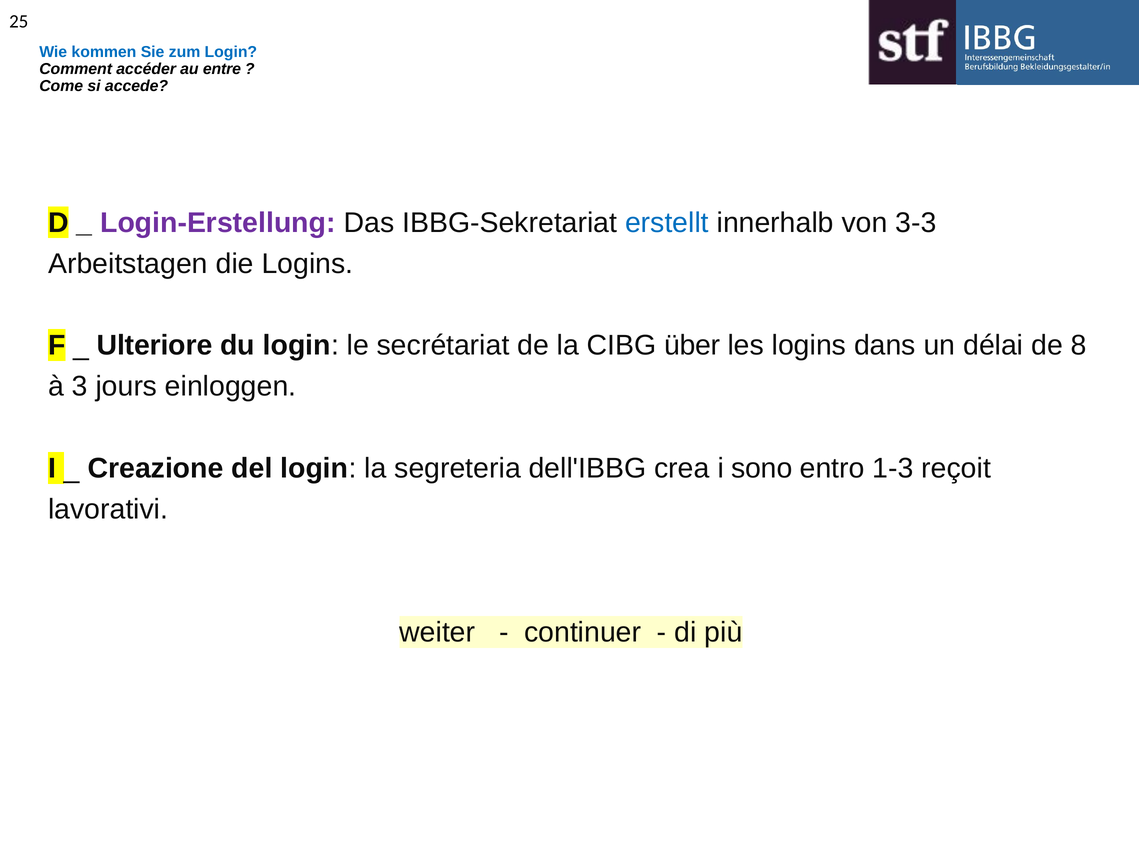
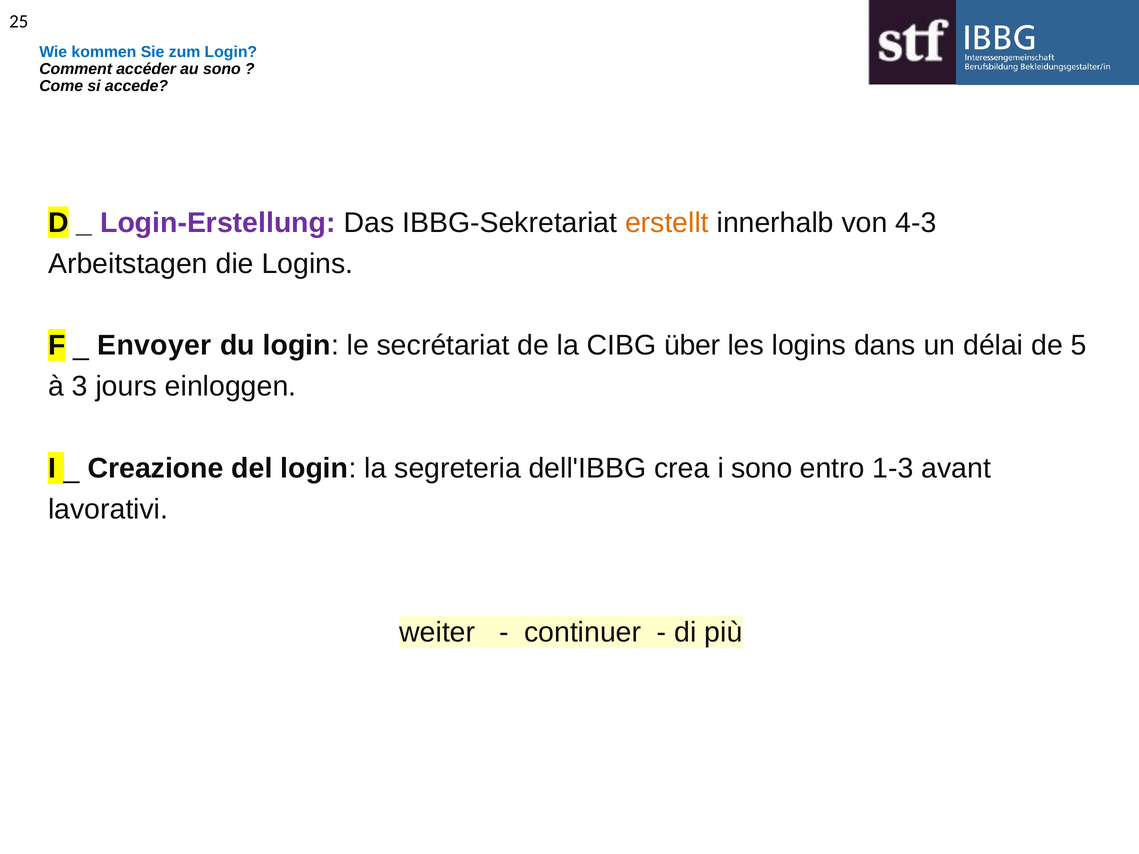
au entre: entre -> sono
erstellt colour: blue -> orange
3-3: 3-3 -> 4-3
Ulteriore: Ulteriore -> Envoyer
8: 8 -> 5
reçoit: reçoit -> avant
